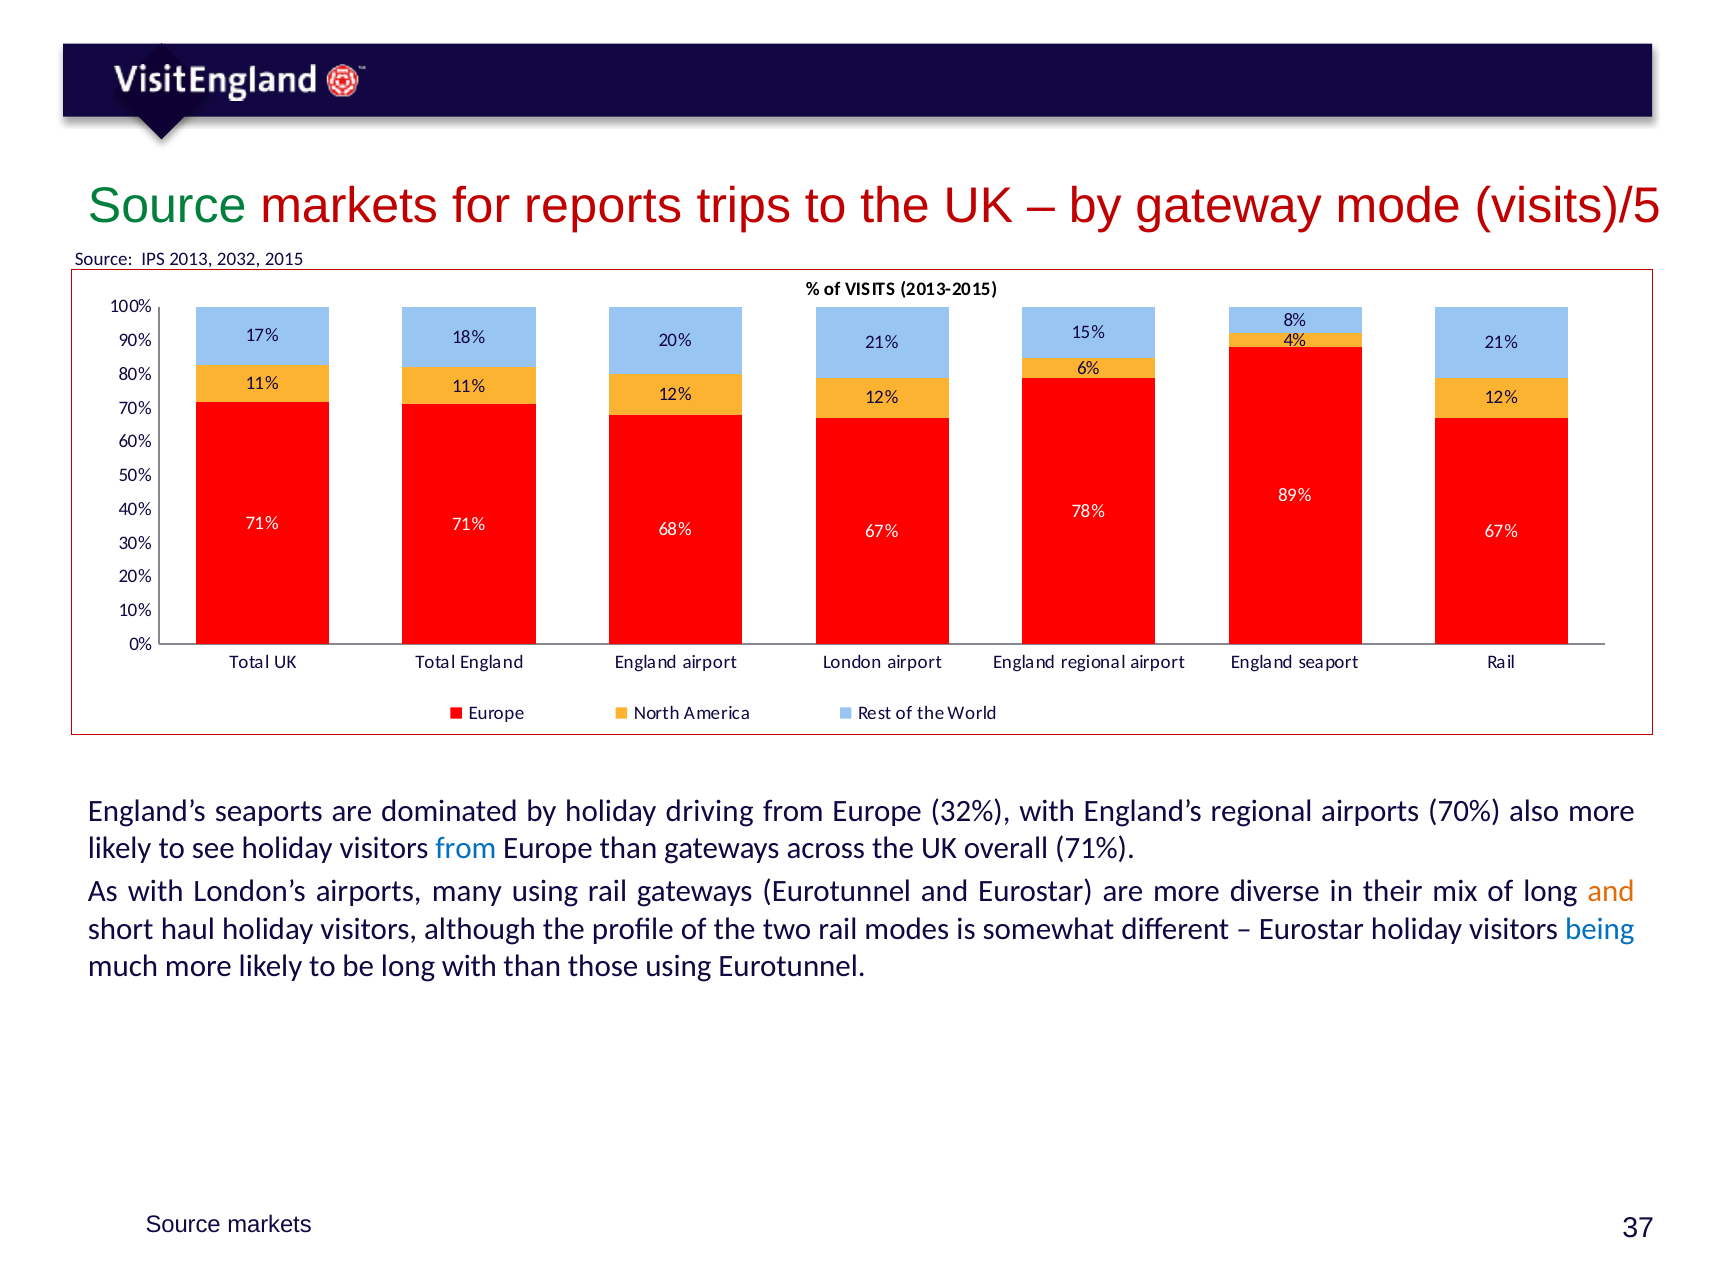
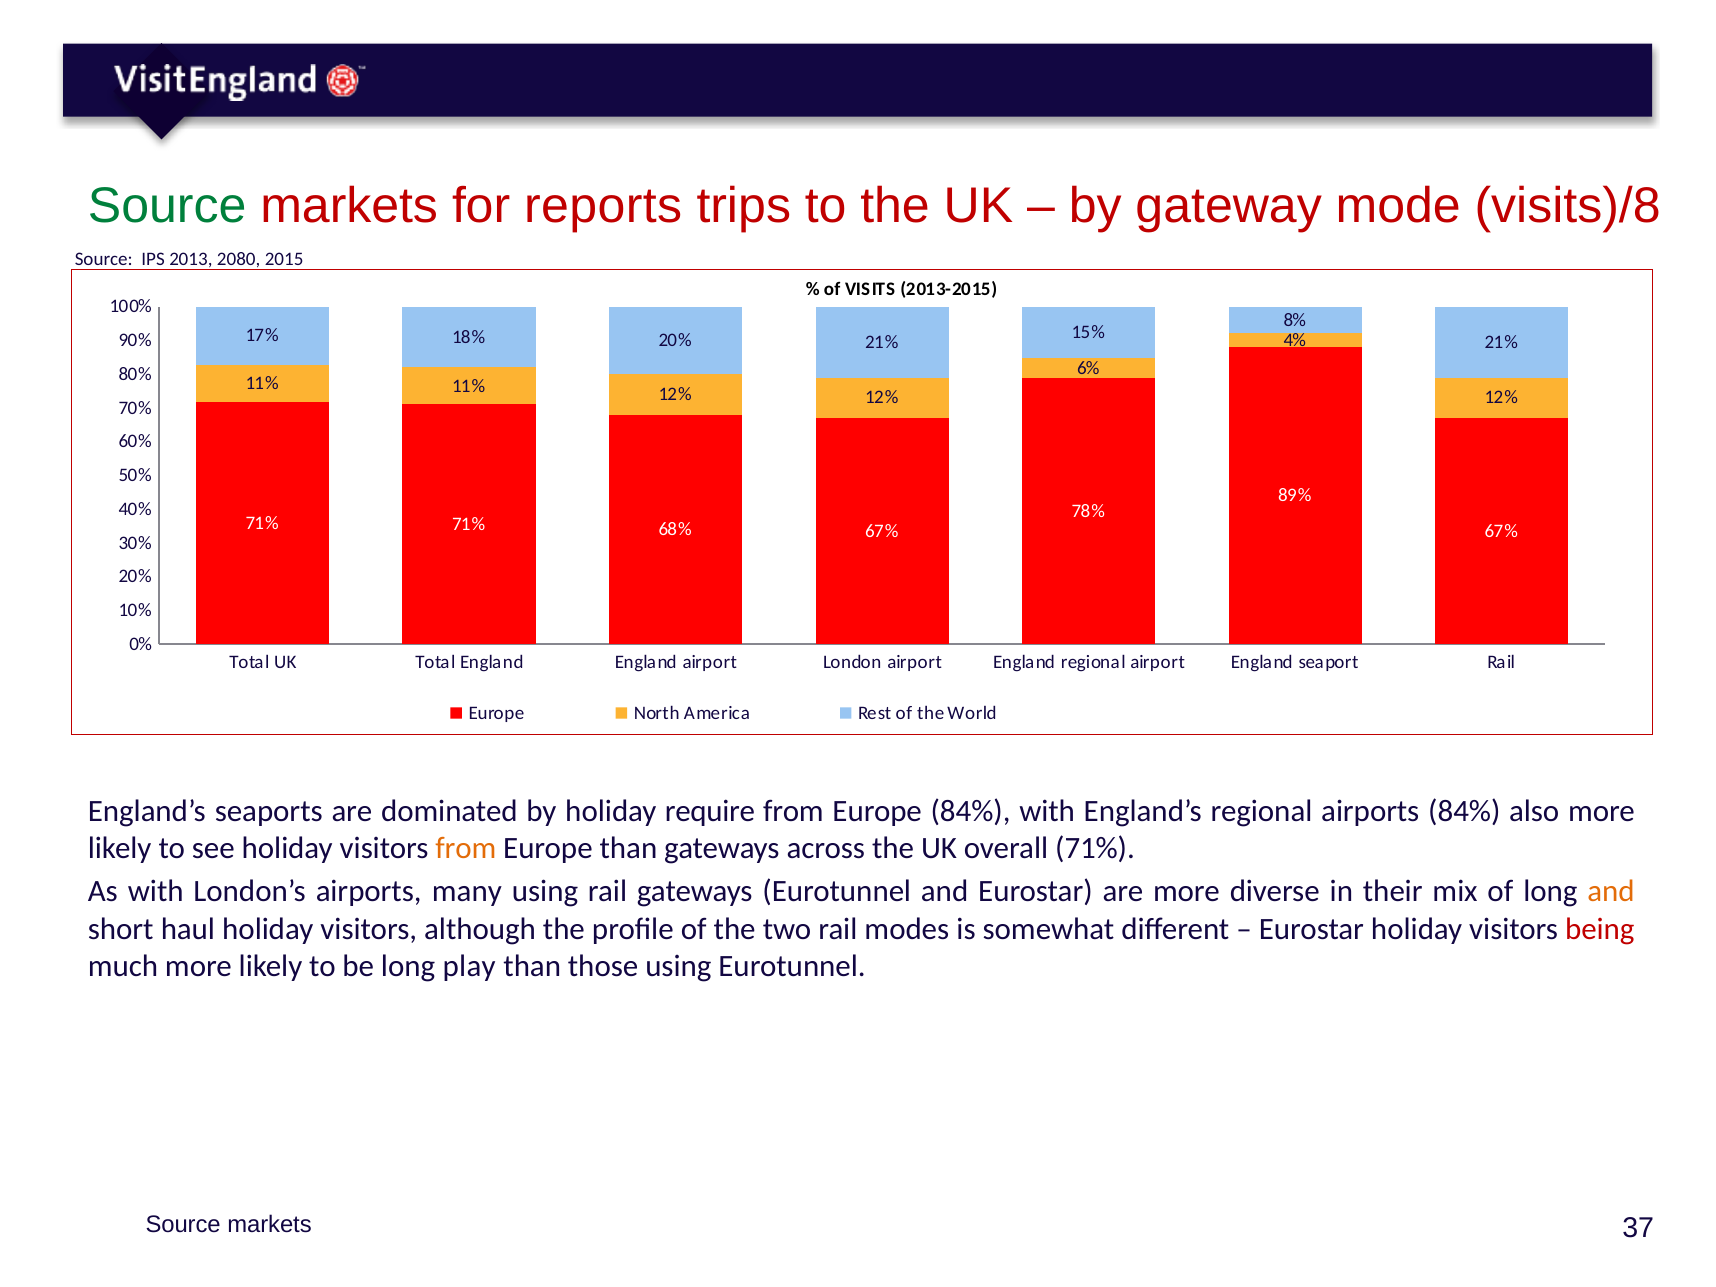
visits)/5: visits)/5 -> visits)/8
2032: 2032 -> 2080
driving: driving -> require
Europe 32%: 32% -> 84%
airports 70%: 70% -> 84%
from at (466, 848) colour: blue -> orange
being colour: blue -> red
long with: with -> play
